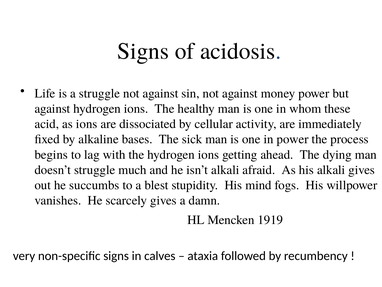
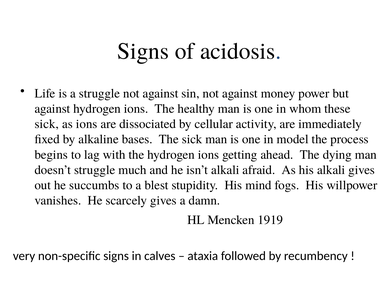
acid at (47, 124): acid -> sick
in power: power -> model
